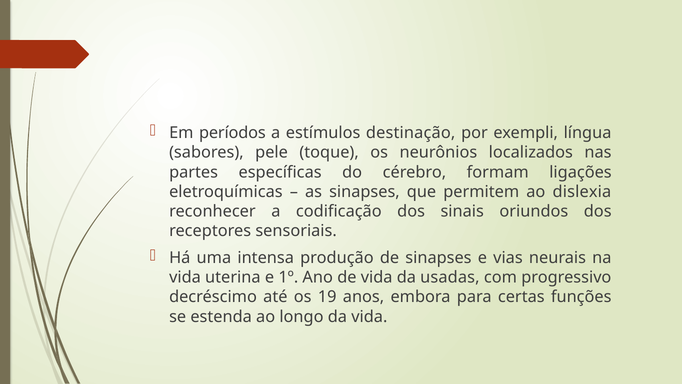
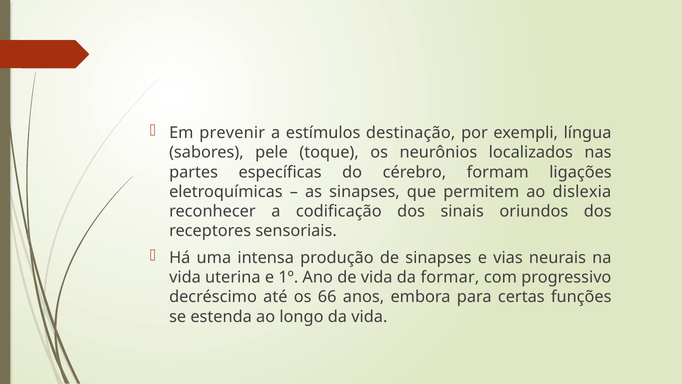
períodos: períodos -> prevenir
usadas: usadas -> formar
19: 19 -> 66
